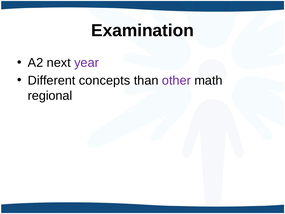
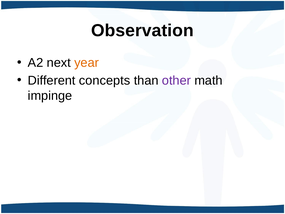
Examination: Examination -> Observation
year colour: purple -> orange
regional: regional -> impinge
